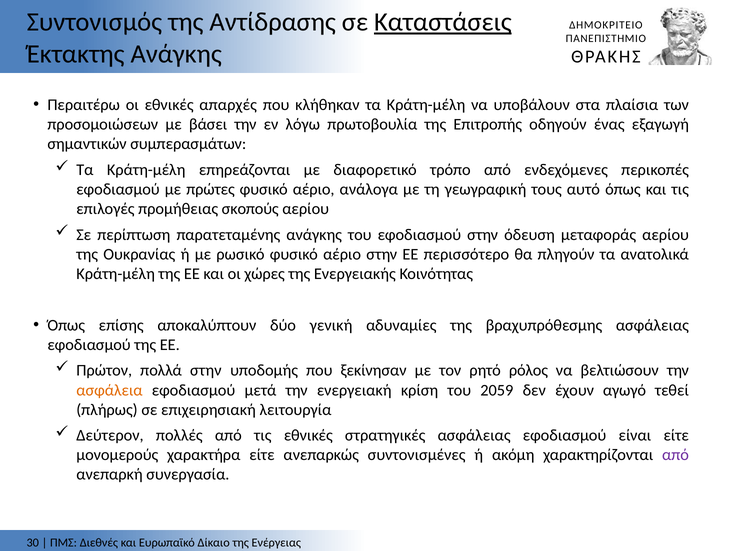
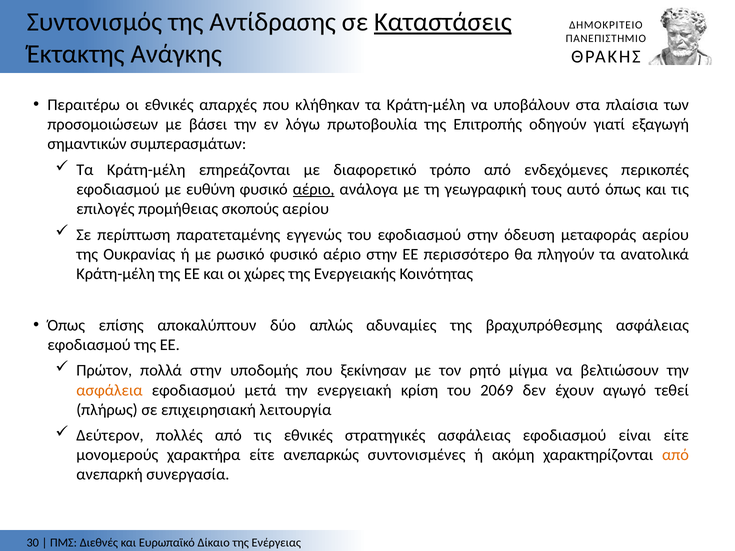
ένας: ένας -> γιατί
πρώτες: πρώτες -> ευθύνη
αέριο at (314, 189) underline: none -> present
παρατεταμένης ανάγκης: ανάγκης -> εγγενώς
γενική: γενική -> απλώς
ρόλος: ρόλος -> μίγμα
2059: 2059 -> 2069
από at (676, 455) colour: purple -> orange
